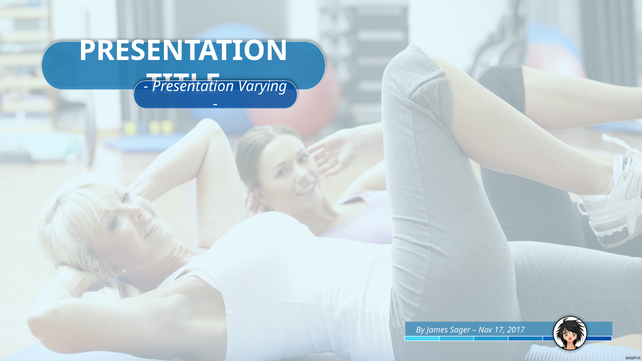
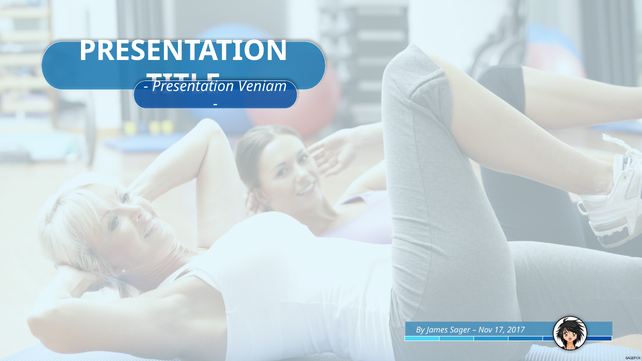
Varying: Varying -> Veniam
